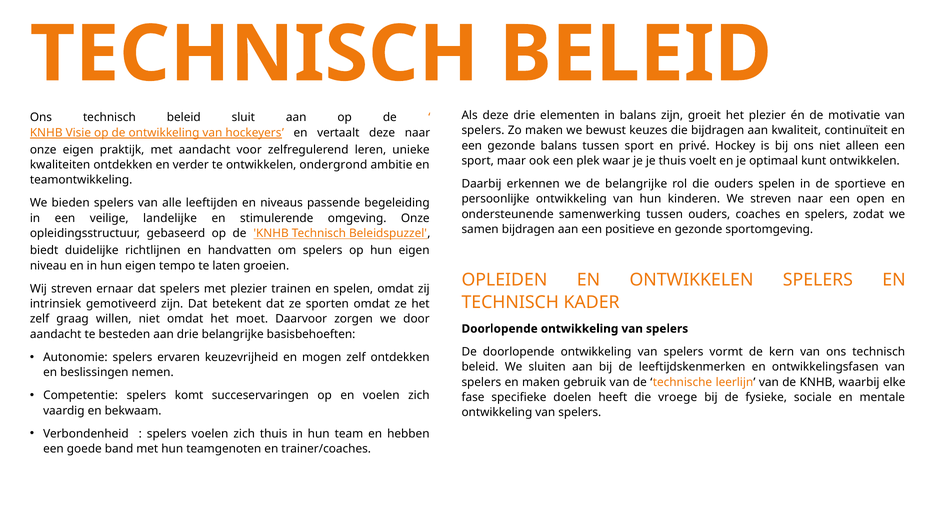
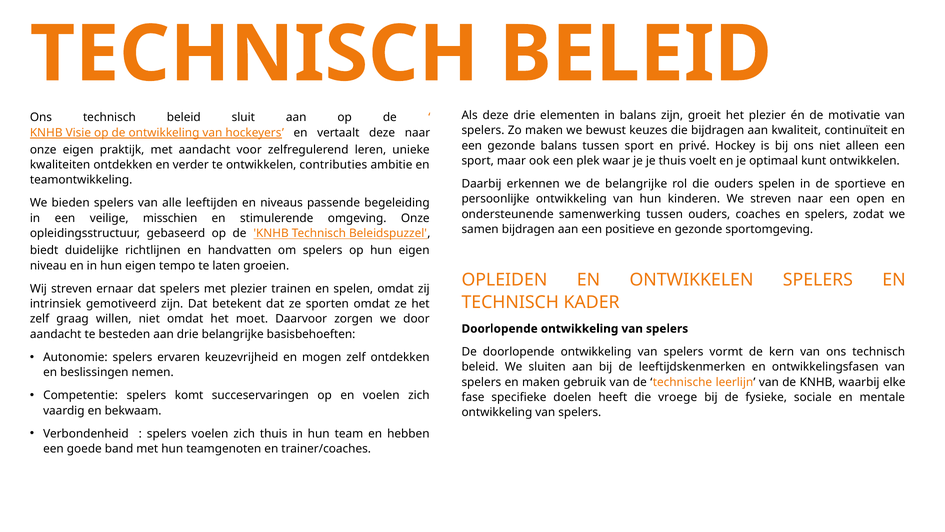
ondergrond: ondergrond -> contributies
landelijke: landelijke -> misschien
